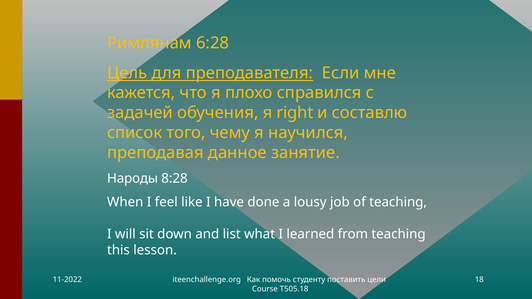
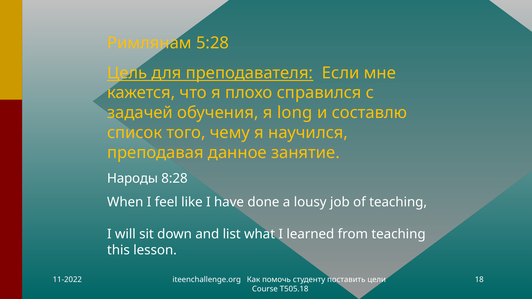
6:28: 6:28 -> 5:28
right: right -> long
